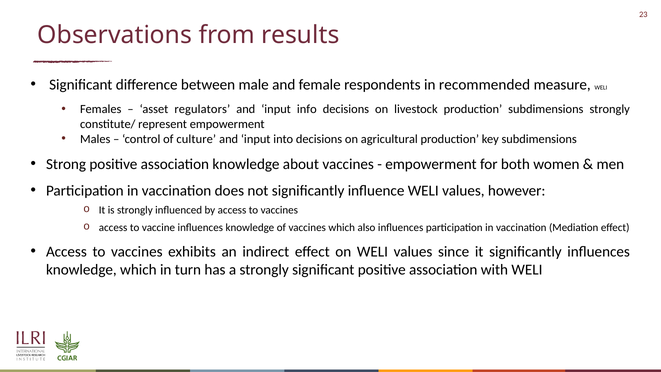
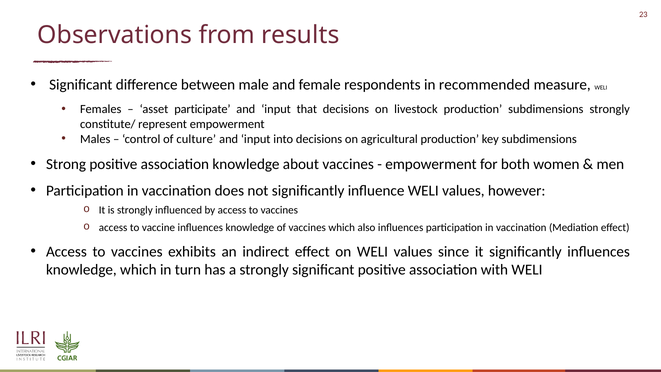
regulators: regulators -> participate
info: info -> that
